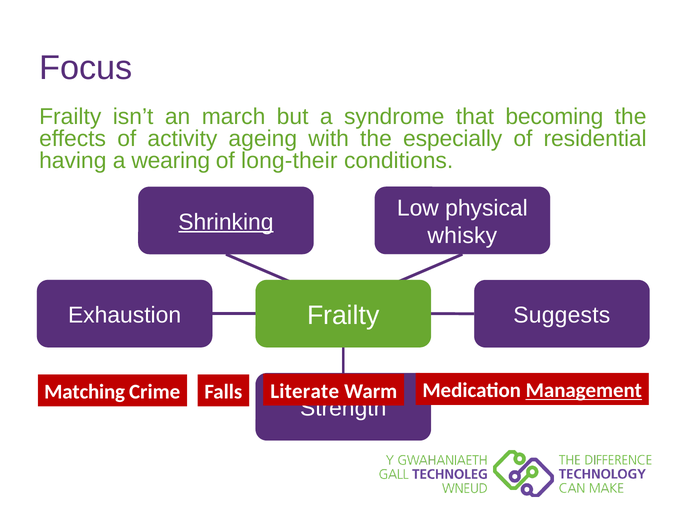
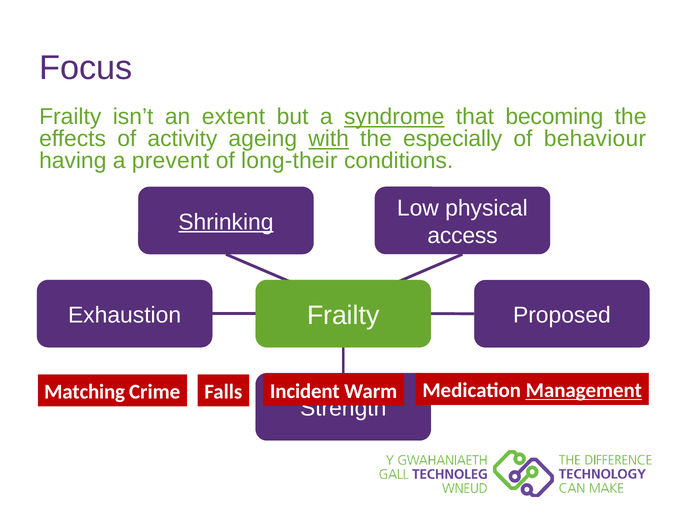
march: march -> extent
syndrome underline: none -> present
with underline: none -> present
residential: residential -> behaviour
wearing: wearing -> prevent
whisky: whisky -> access
Suggests: Suggests -> Proposed
Literate: Literate -> Incident
